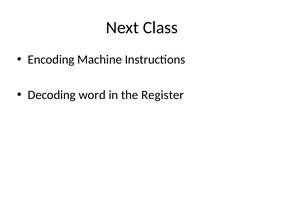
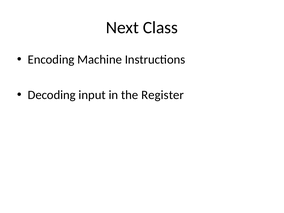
word: word -> input
